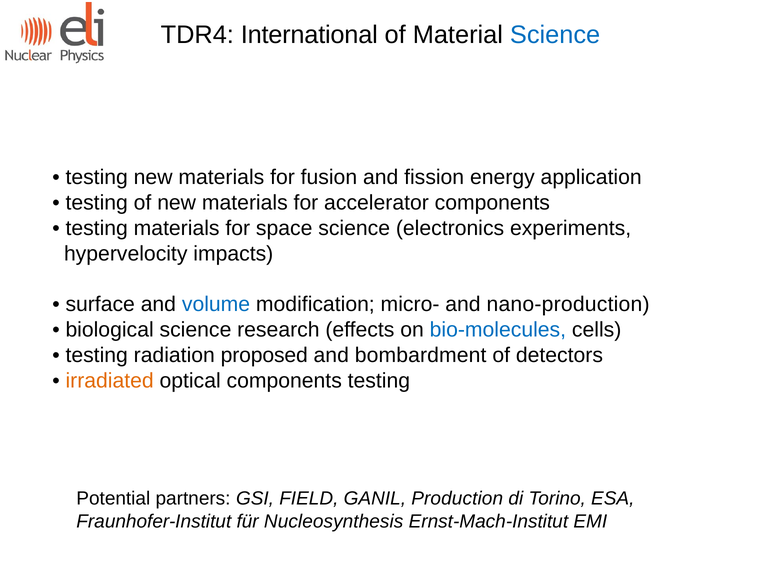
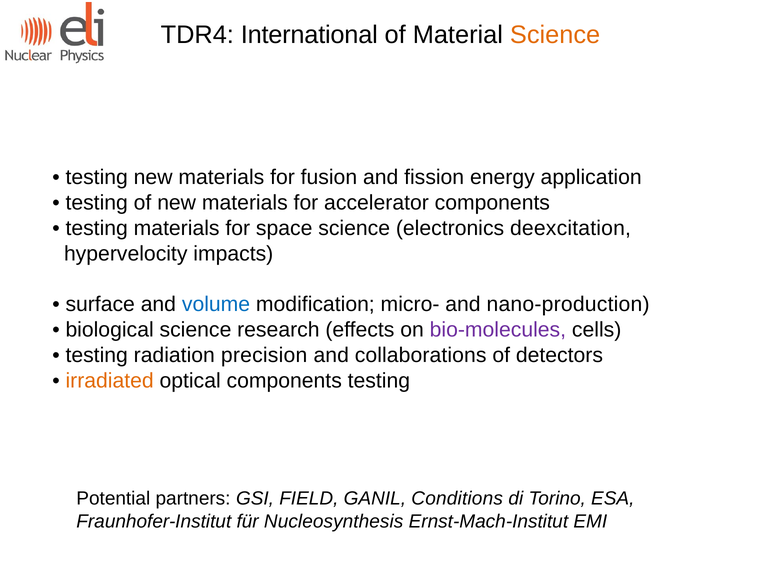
Science at (555, 35) colour: blue -> orange
experiments: experiments -> deexcitation
bio-molecules colour: blue -> purple
proposed: proposed -> precision
bombardment: bombardment -> collaborations
Production: Production -> Conditions
